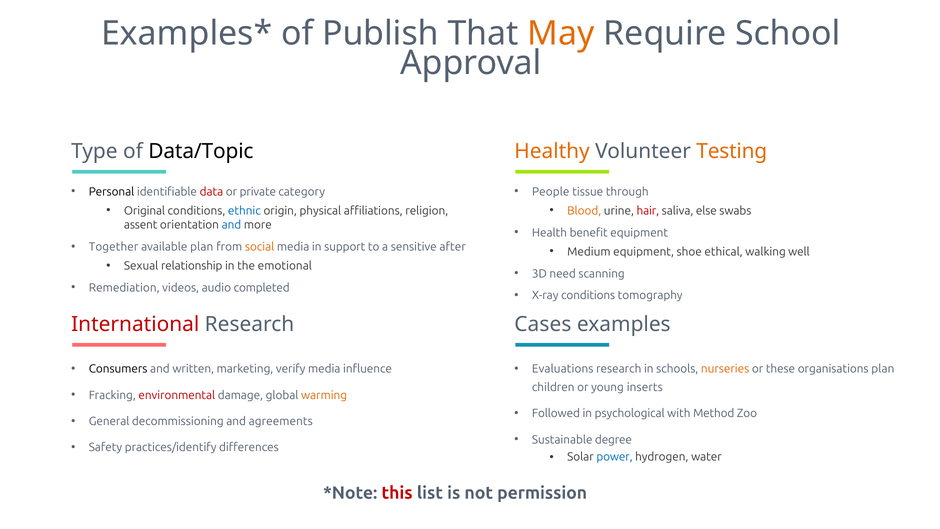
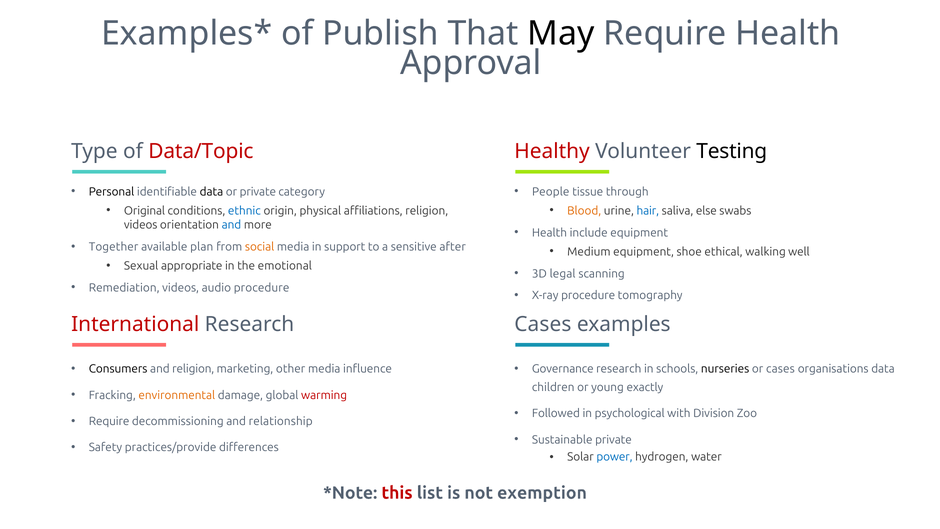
May colour: orange -> black
Require School: School -> Health
Data/Topic colour: black -> red
Healthy colour: orange -> red
Testing colour: orange -> black
data at (211, 192) colour: red -> black
hair colour: red -> blue
assent at (141, 225): assent -> videos
benefit: benefit -> include
relationship: relationship -> appropriate
need: need -> legal
audio completed: completed -> procedure
X-ray conditions: conditions -> procedure
and written: written -> religion
verify: verify -> other
Evaluations: Evaluations -> Governance
nurseries colour: orange -> black
or these: these -> cases
organisations plan: plan -> data
inserts: inserts -> exactly
environmental colour: red -> orange
warming colour: orange -> red
Method: Method -> Division
General at (109, 421): General -> Require
agreements: agreements -> relationship
Sustainable degree: degree -> private
practices/identify: practices/identify -> practices/provide
permission: permission -> exemption
